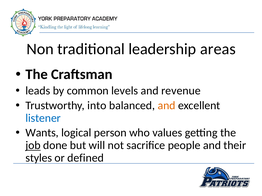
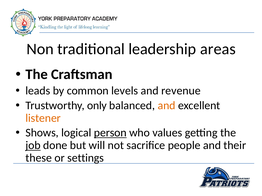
into: into -> only
listener colour: blue -> orange
Wants: Wants -> Shows
person underline: none -> present
styles: styles -> these
defined: defined -> settings
